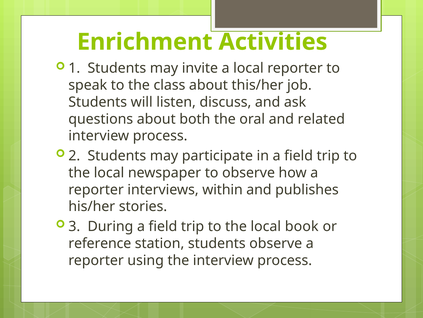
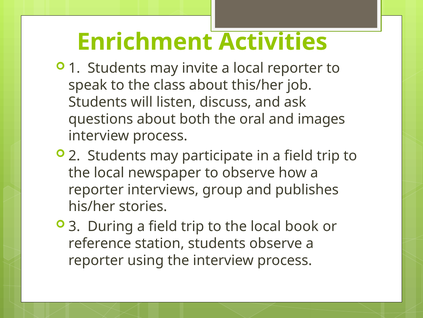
related: related -> images
within: within -> group
